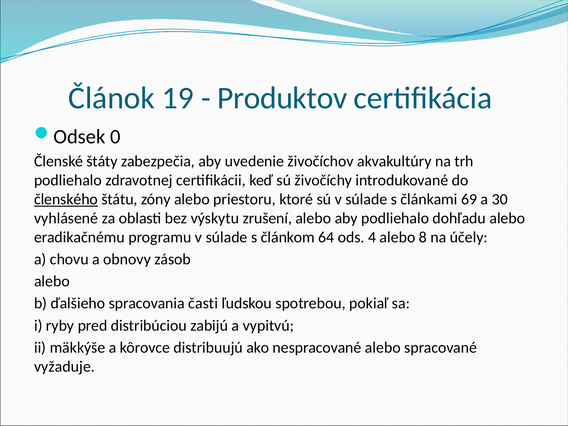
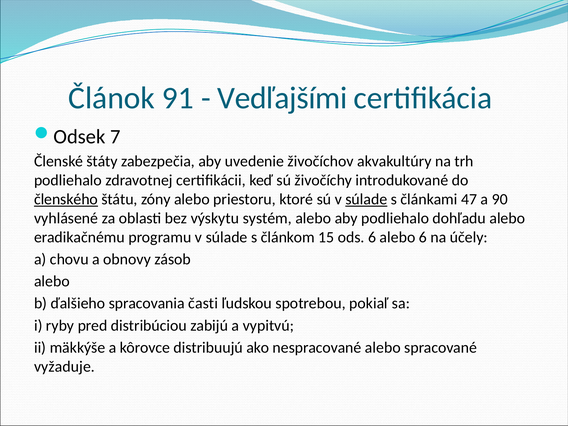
19: 19 -> 91
Produktov: Produktov -> Vedľajšími
0: 0 -> 7
súlade at (366, 199) underline: none -> present
69: 69 -> 47
30: 30 -> 90
zrušení: zrušení -> systém
64: 64 -> 15
ods 4: 4 -> 6
alebo 8: 8 -> 6
